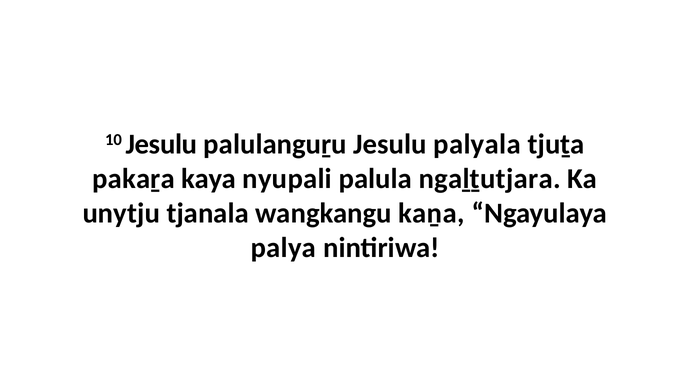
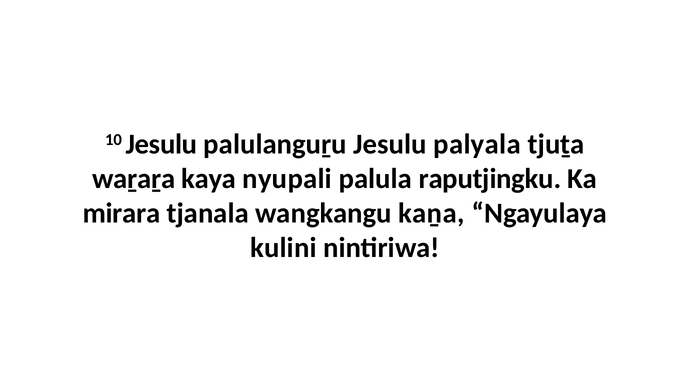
pakaṟa: pakaṟa -> waṟaṟa
ngaḻṯutjara: ngaḻṯutjara -> raputjingku
unytju: unytju -> mirara
palya: palya -> kulini
